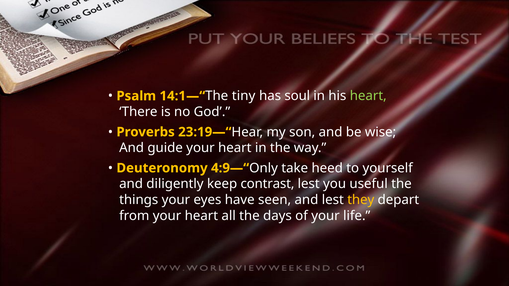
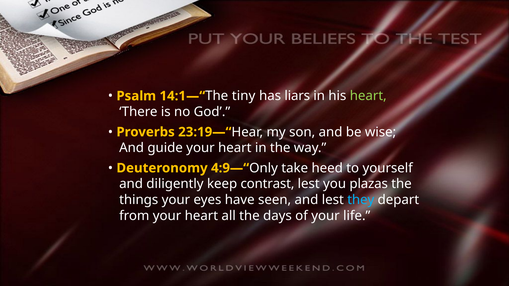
soul: soul -> liars
useful: useful -> plazas
they colour: yellow -> light blue
